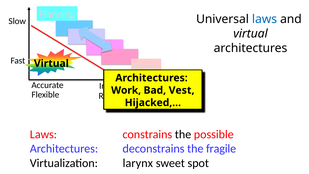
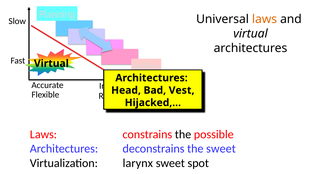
laws at (265, 19) colour: blue -> orange
Work: Work -> Head
the fragile: fragile -> sweet
